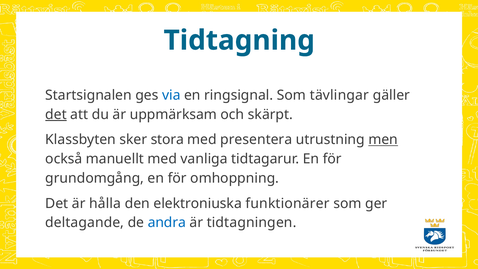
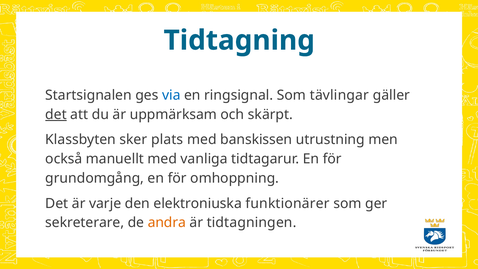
stora: stora -> plats
presentera: presentera -> banskissen
men underline: present -> none
hålla: hålla -> varje
deltagande: deltagande -> sekreterare
andra colour: blue -> orange
